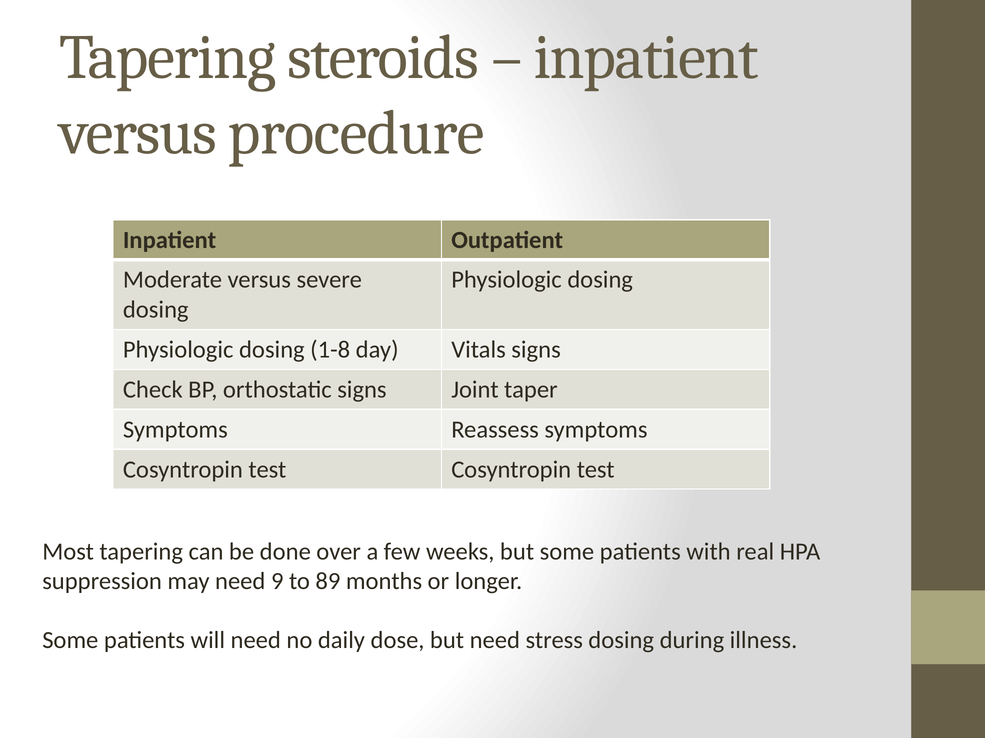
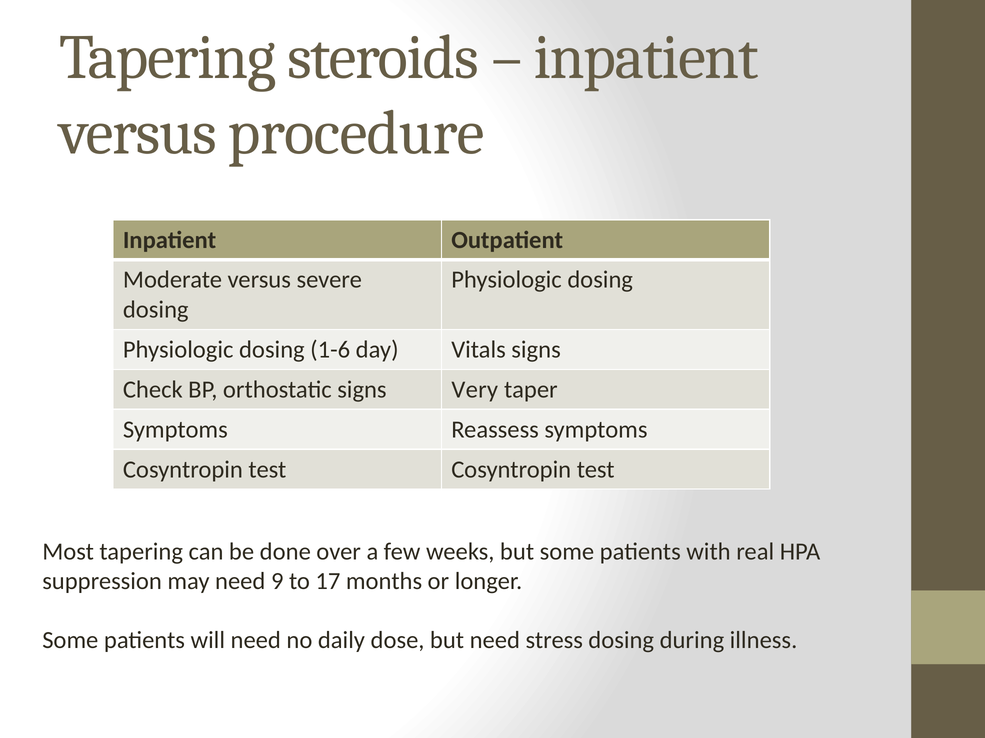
1-8: 1-8 -> 1-6
Joint: Joint -> Very
89: 89 -> 17
